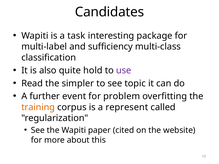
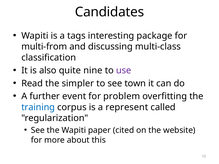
task: task -> tags
multi-label: multi-label -> multi-from
sufficiency: sufficiency -> discussing
hold: hold -> nine
topic: topic -> town
training colour: orange -> blue
